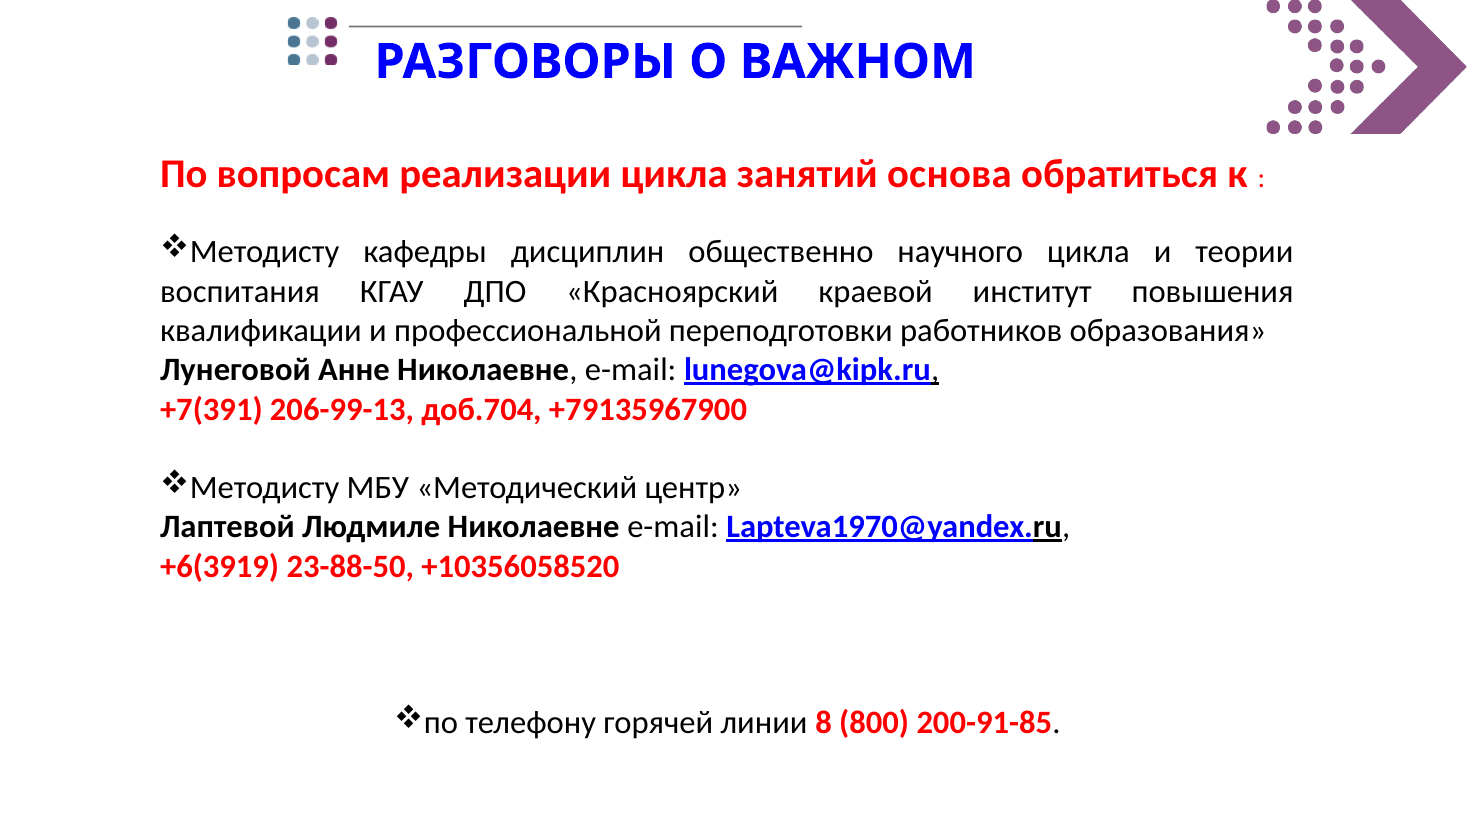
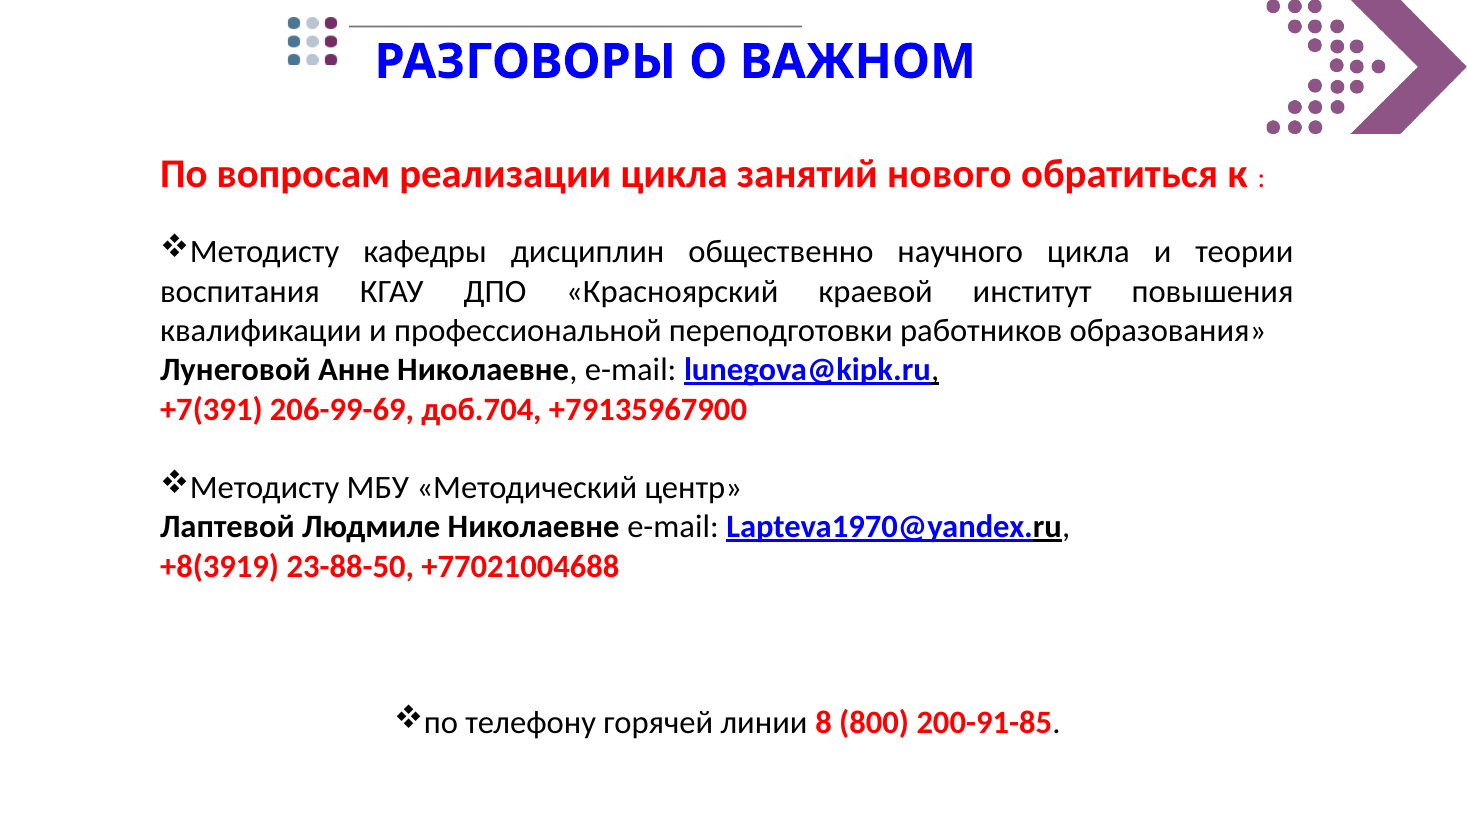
основа: основа -> нового
206-99-13: 206-99-13 -> 206-99-69
+6(3919: +6(3919 -> +8(3919
+10356058520: +10356058520 -> +77021004688
